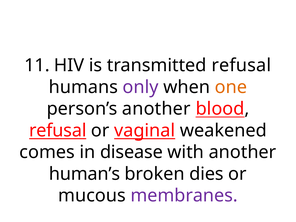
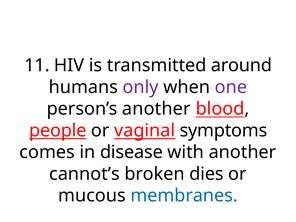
transmitted refusal: refusal -> around
one colour: orange -> purple
refusal at (58, 130): refusal -> people
weakened: weakened -> symptoms
human’s: human’s -> cannot’s
membranes colour: purple -> blue
